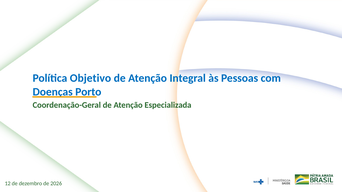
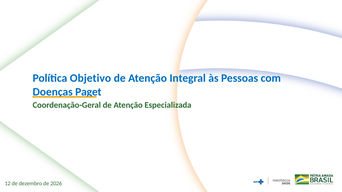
Porto: Porto -> Paget
